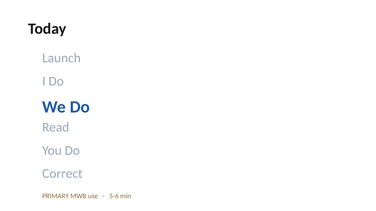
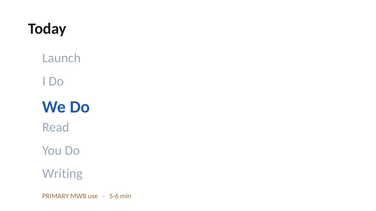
Correct: Correct -> Writing
